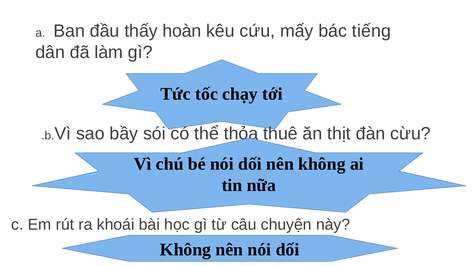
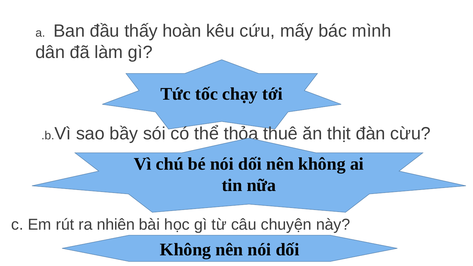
tiếng: tiếng -> mình
khoái: khoái -> nhiên
